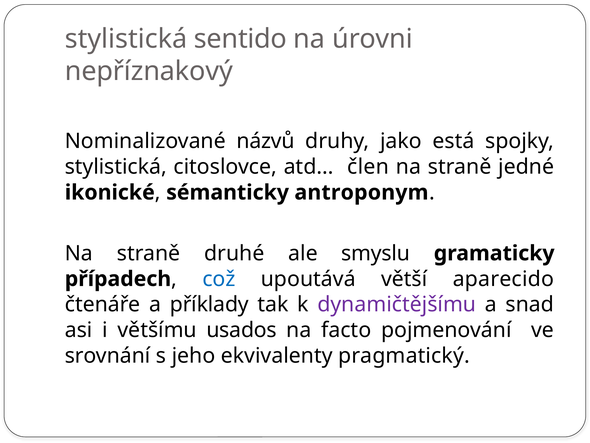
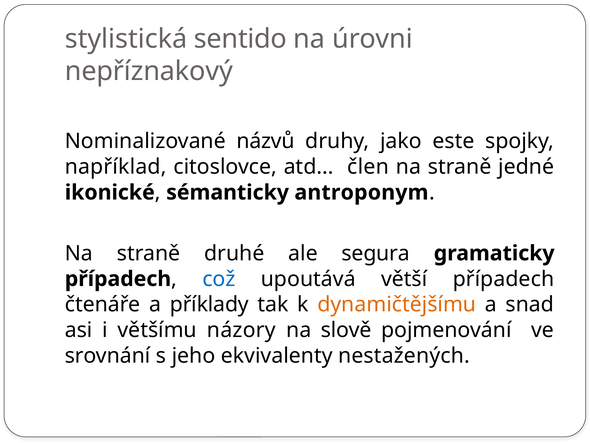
está: está -> este
stylistická at (116, 167): stylistická -> například
smyslu: smyslu -> segura
větší aparecido: aparecido -> případech
dynamičtějšímu colour: purple -> orange
usados: usados -> názory
facto: facto -> slově
pragmatický: pragmatický -> nestažených
